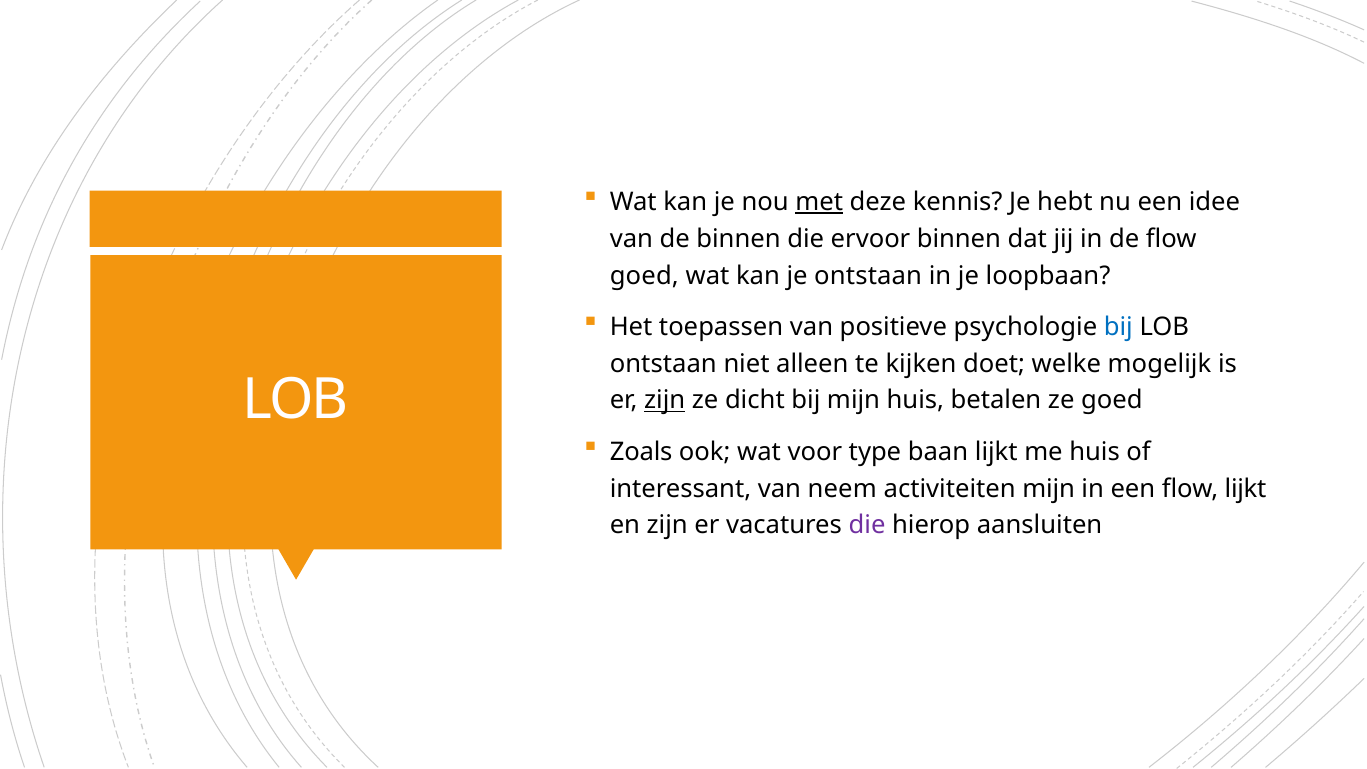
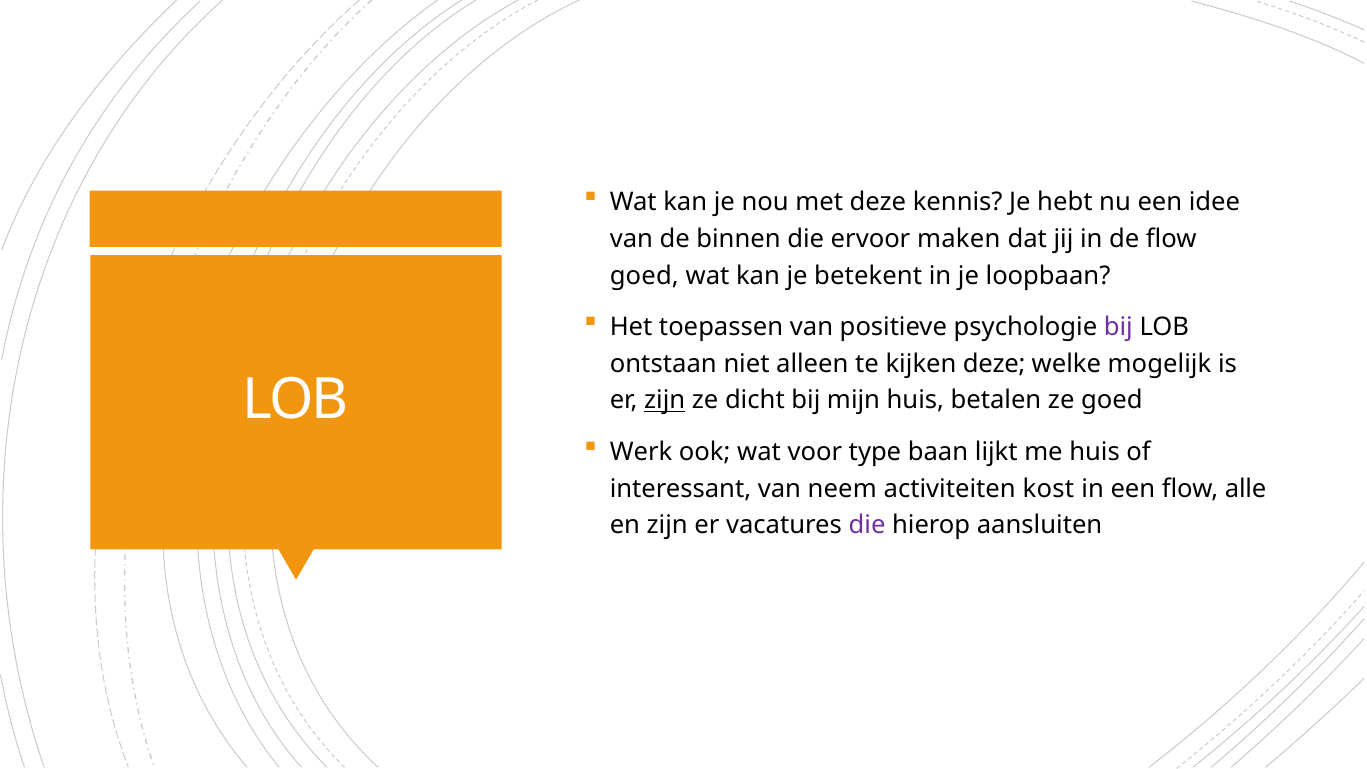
met underline: present -> none
ervoor binnen: binnen -> maken
je ontstaan: ontstaan -> betekent
bij at (1118, 327) colour: blue -> purple
kijken doet: doet -> deze
Zoals: Zoals -> Werk
activiteiten mijn: mijn -> kost
flow lijkt: lijkt -> alle
